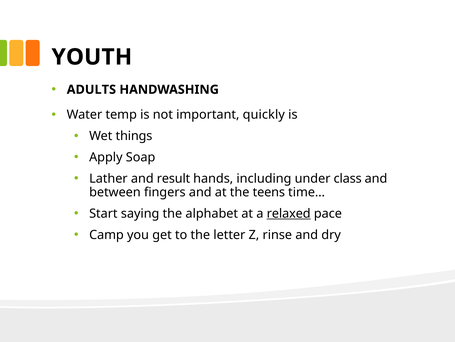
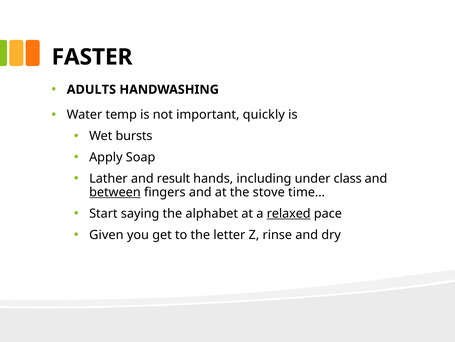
YOUTH: YOUTH -> FASTER
things: things -> bursts
between underline: none -> present
teens: teens -> stove
Camp: Camp -> Given
